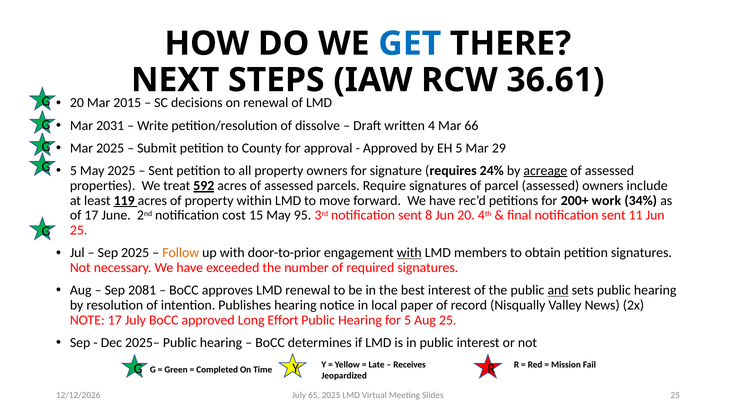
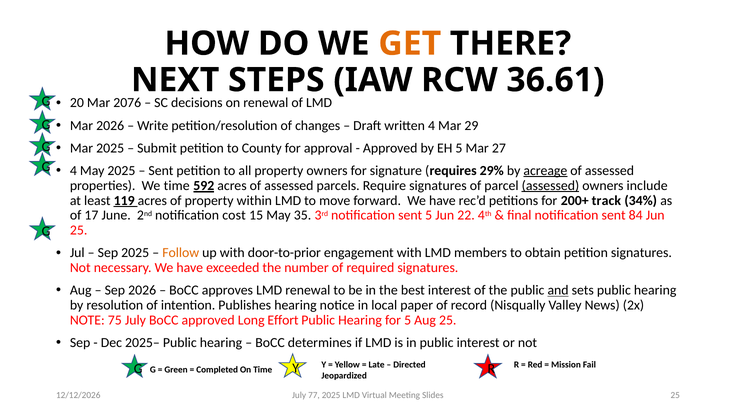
GET colour: blue -> orange
2015: 2015 -> 2076
Mar 2031: 2031 -> 2026
dissolve: dissolve -> changes
66: 66 -> 29
29: 29 -> 27
5 at (73, 171): 5 -> 4
24%: 24% -> 29%
We treat: treat -> time
assessed at (550, 186) underline: none -> present
work: work -> track
95: 95 -> 35
sent 8: 8 -> 5
Jun 20: 20 -> 22
11: 11 -> 84
with at (409, 253) underline: present -> none
Sep 2081: 2081 -> 2026
NOTE 17: 17 -> 75
Receives: Receives -> Directed
65: 65 -> 77
